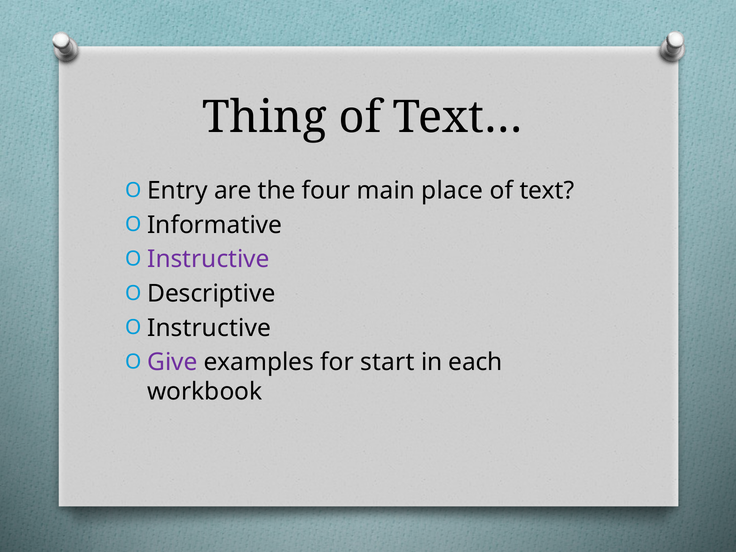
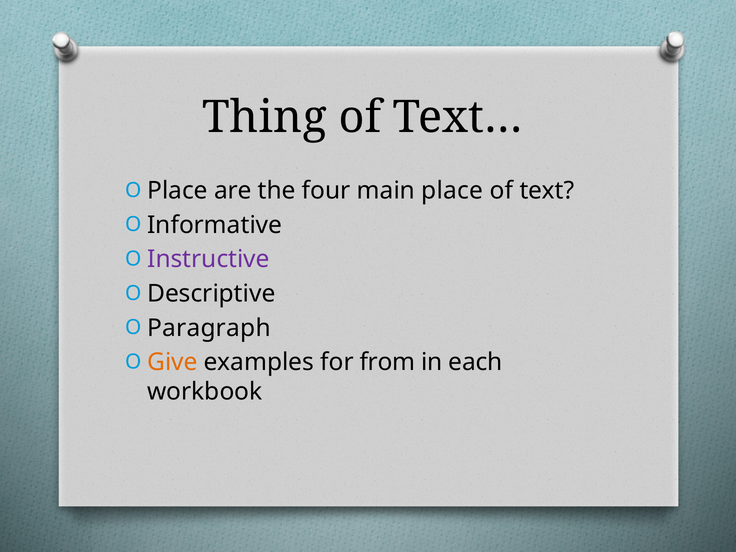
Entry at (177, 191): Entry -> Place
Instructive at (209, 328): Instructive -> Paragraph
Give colour: purple -> orange
start: start -> from
